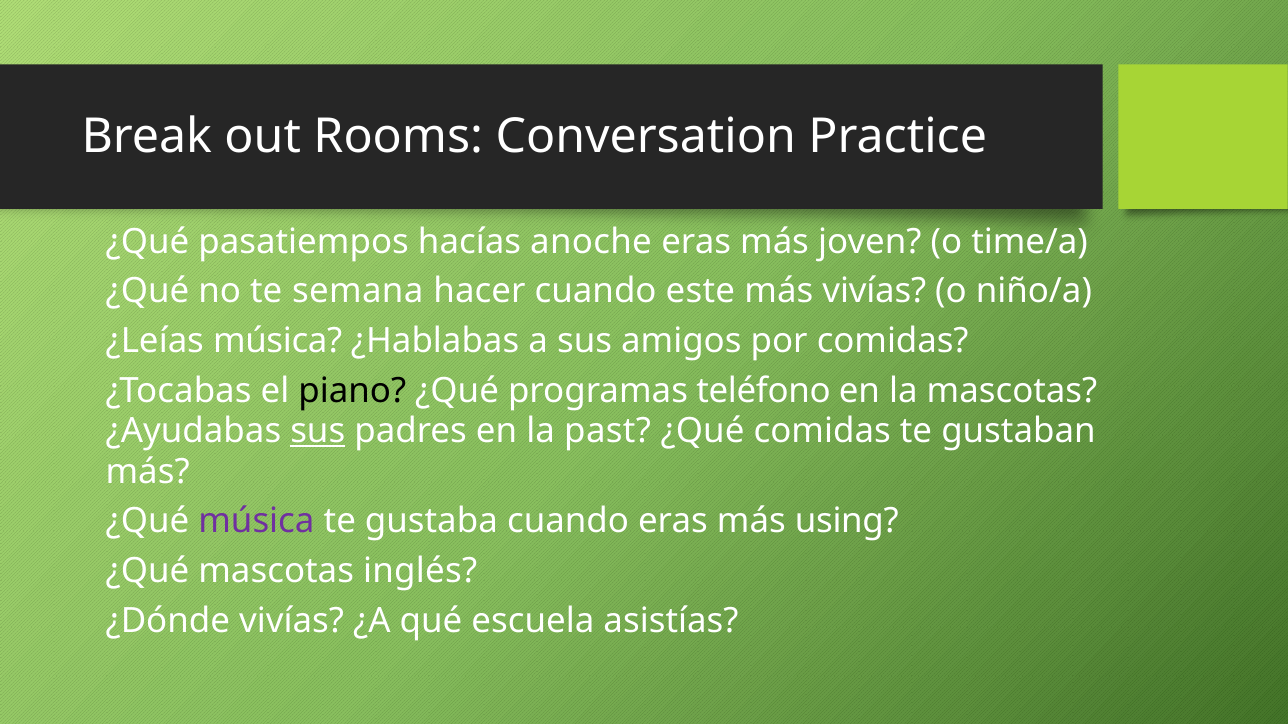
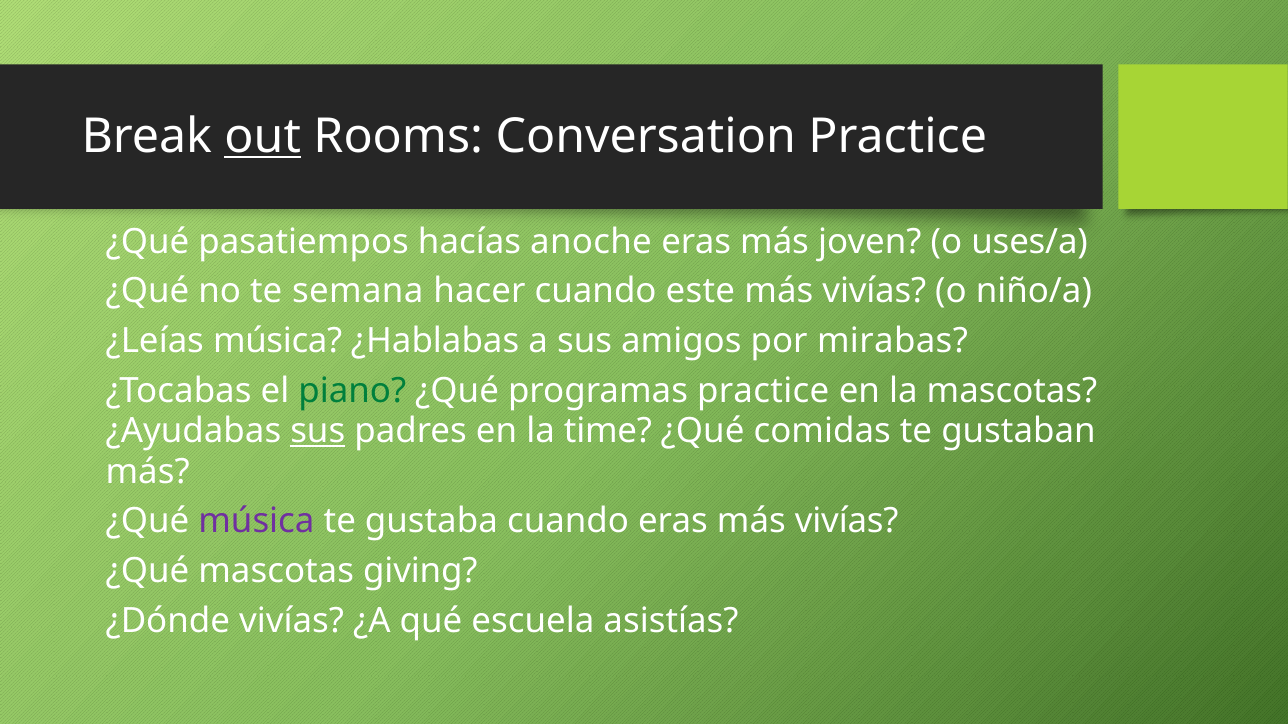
out underline: none -> present
time/a: time/a -> uses/a
por comidas: comidas -> mirabas
piano colour: black -> green
programas teléfono: teléfono -> practice
past: past -> time
eras más using: using -> vivías
inglés: inglés -> giving
